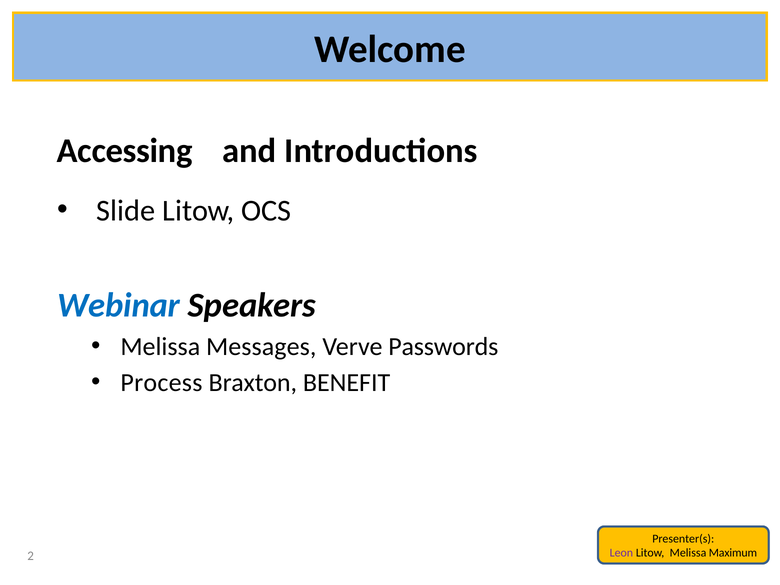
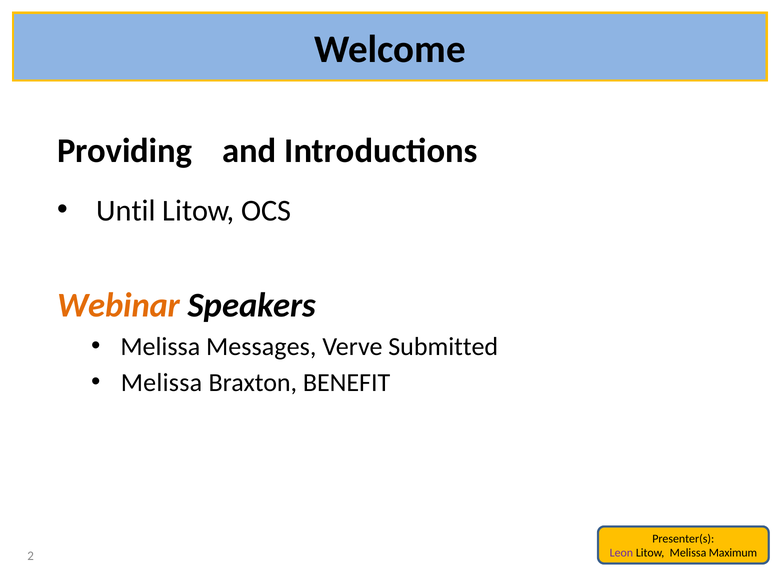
Accessing: Accessing -> Providing
Slide: Slide -> Until
Webinar colour: blue -> orange
Passwords: Passwords -> Submitted
Process at (161, 383): Process -> Melissa
